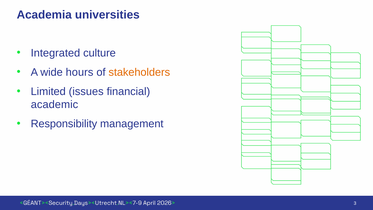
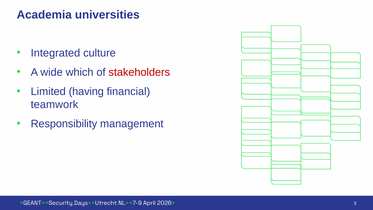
hours: hours -> which
stakeholders colour: orange -> red
issues: issues -> having
academic: academic -> teamwork
